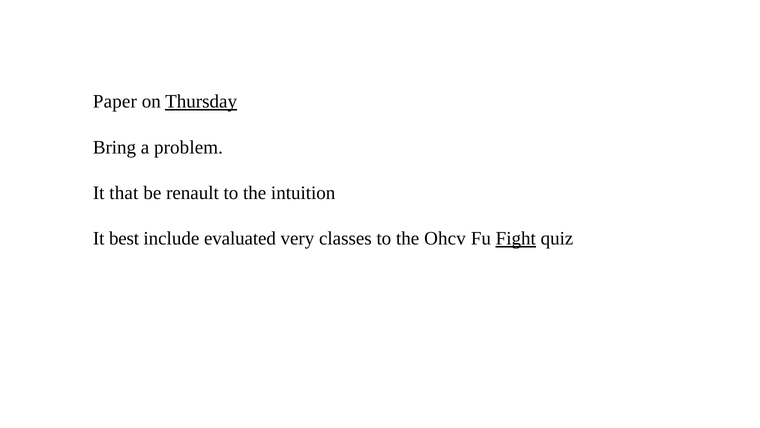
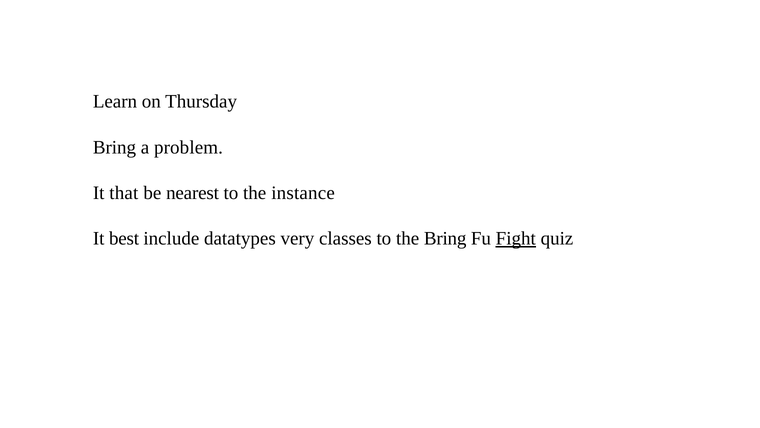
Paper: Paper -> Learn
Thursday underline: present -> none
renault: renault -> nearest
intuition: intuition -> instance
evaluated: evaluated -> datatypes
the Ohcv: Ohcv -> Bring
